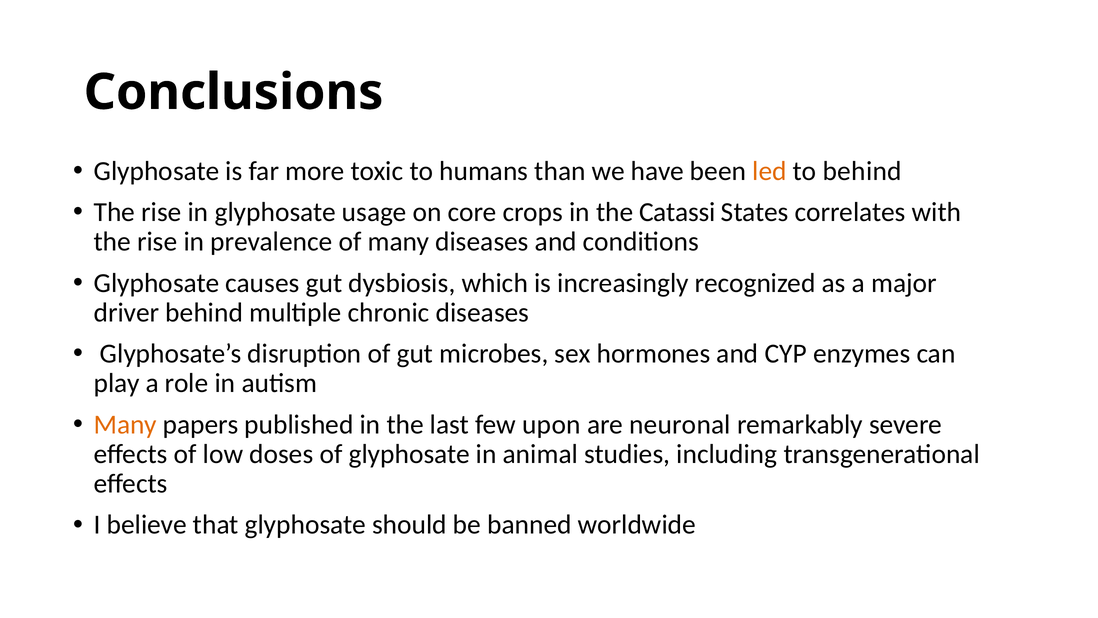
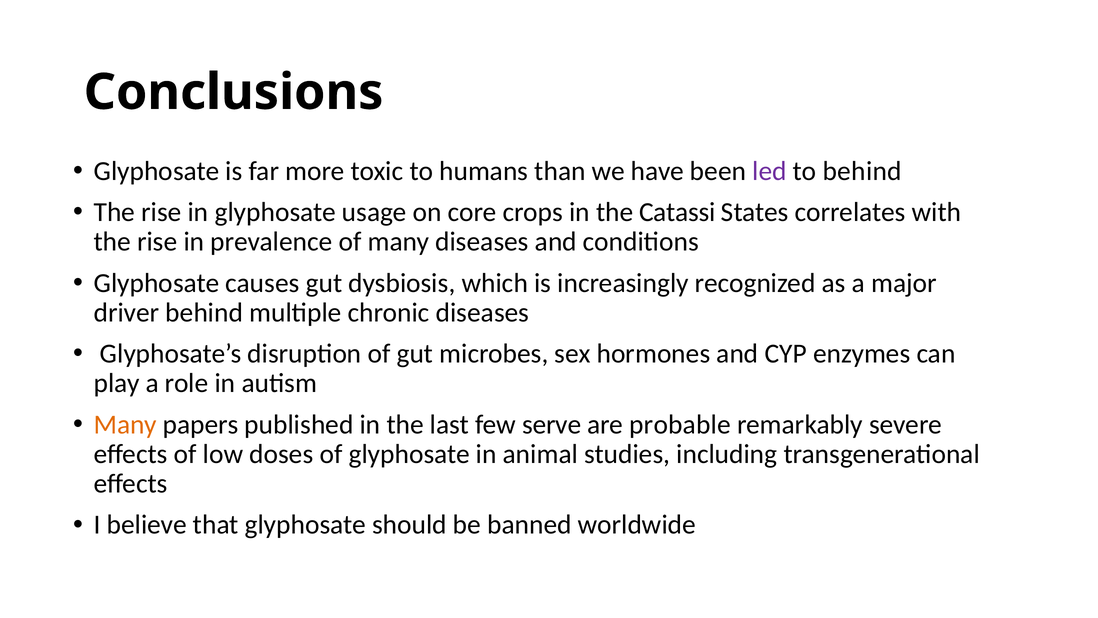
led colour: orange -> purple
upon: upon -> serve
neuronal: neuronal -> probable
